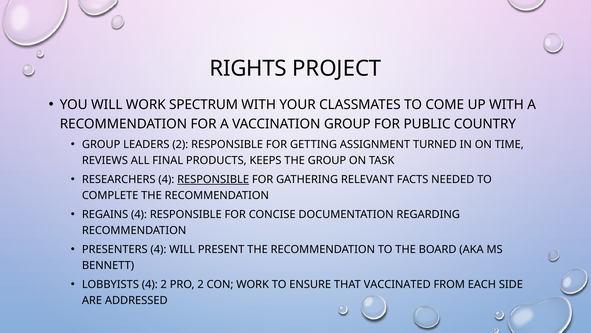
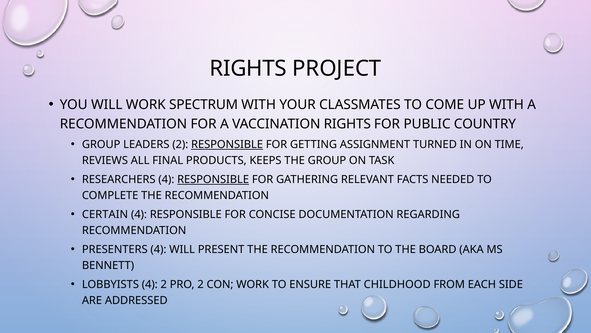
VACCINATION GROUP: GROUP -> RIGHTS
RESPONSIBLE at (227, 144) underline: none -> present
REGAINS: REGAINS -> CERTAIN
VACCINATED: VACCINATED -> CHILDHOOD
